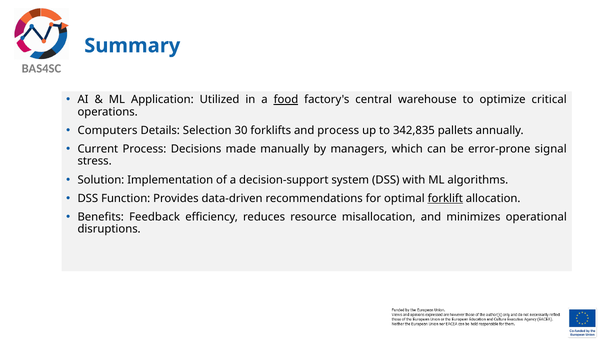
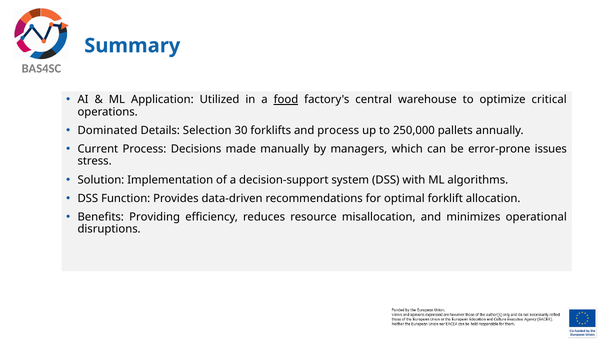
Computers: Computers -> Dominated
342,835: 342,835 -> 250,000
signal: signal -> issues
forklift underline: present -> none
Feedback: Feedback -> Providing
